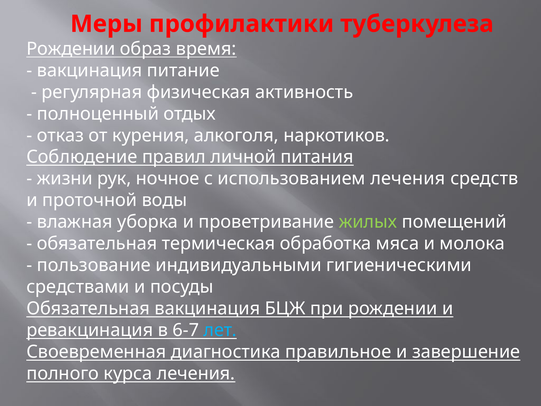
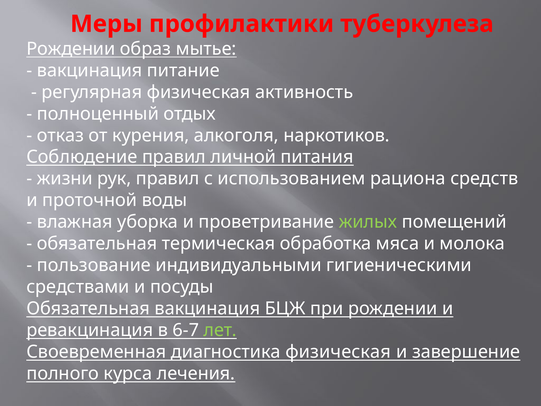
время: время -> мытье
рук ночное: ночное -> правил
использованием лечения: лечения -> рациона
лет colour: light blue -> light green
диагностика правильное: правильное -> физическая
